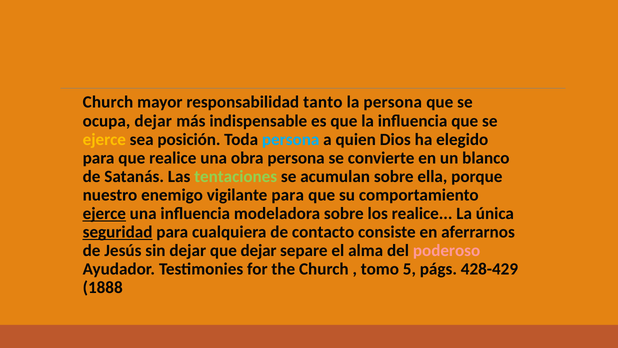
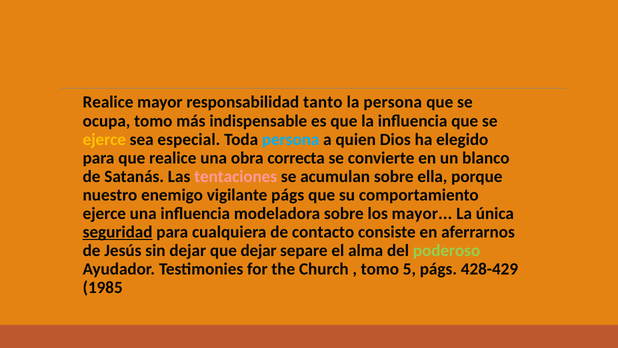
Church at (108, 102): Church -> Realice
ocupa dejar: dejar -> tomo
posición: posición -> especial
obra persona: persona -> correcta
tentaciones colour: light green -> pink
vigilante para: para -> págs
ejerce at (104, 213) underline: present -> none
los realice: realice -> mayor
poderoso colour: pink -> light green
1888: 1888 -> 1985
